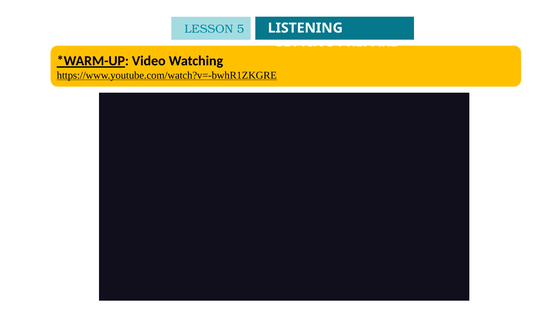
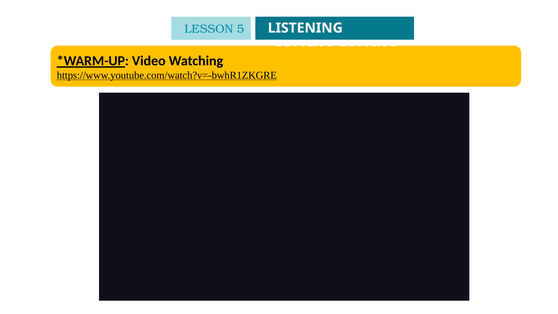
GETTING PREPARE: PREPARE -> GETTING
